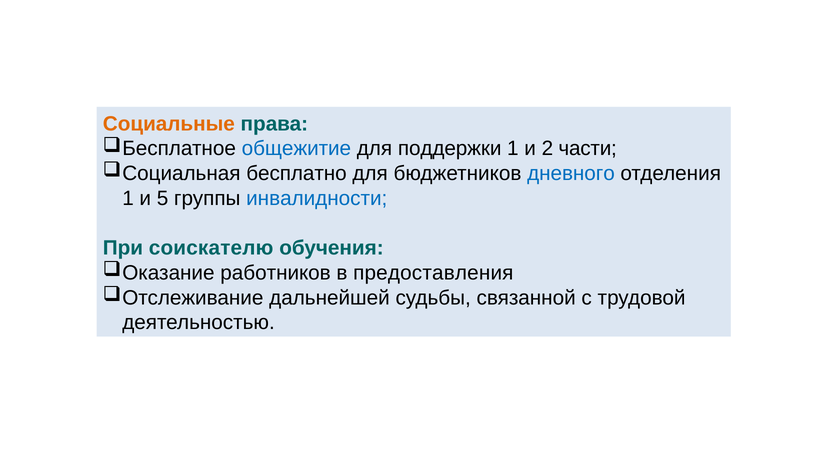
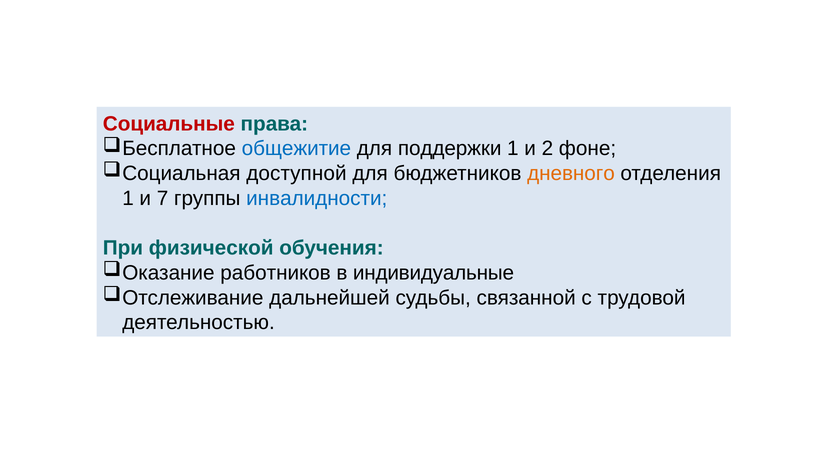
Социальные colour: orange -> red
части: части -> фоне
бесплатно: бесплатно -> доступной
дневного colour: blue -> orange
5: 5 -> 7
соискателю: соискателю -> физической
предоставления: предоставления -> индивидуальные
